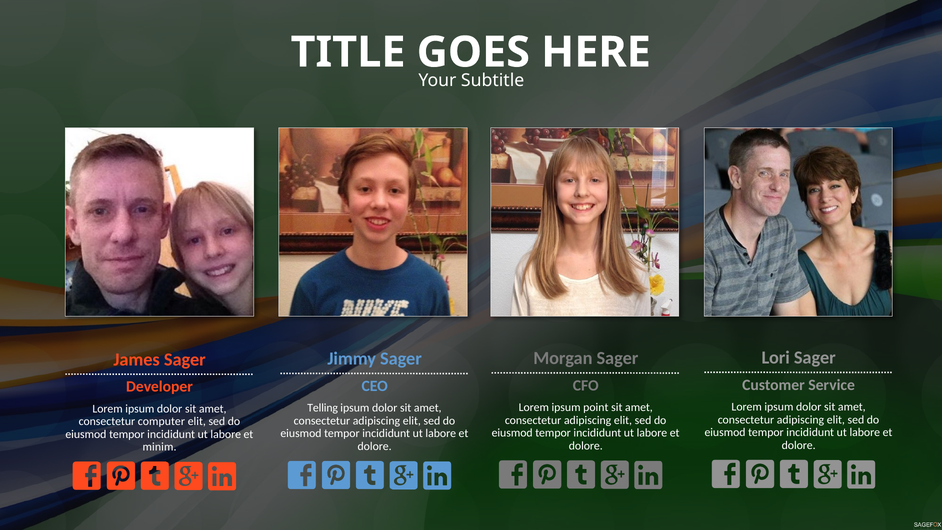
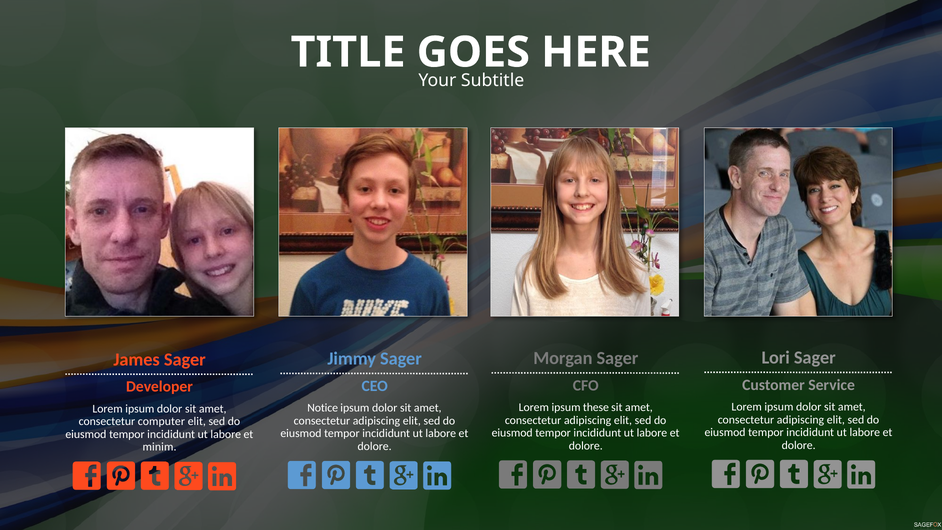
point: point -> these
Telling: Telling -> Notice
